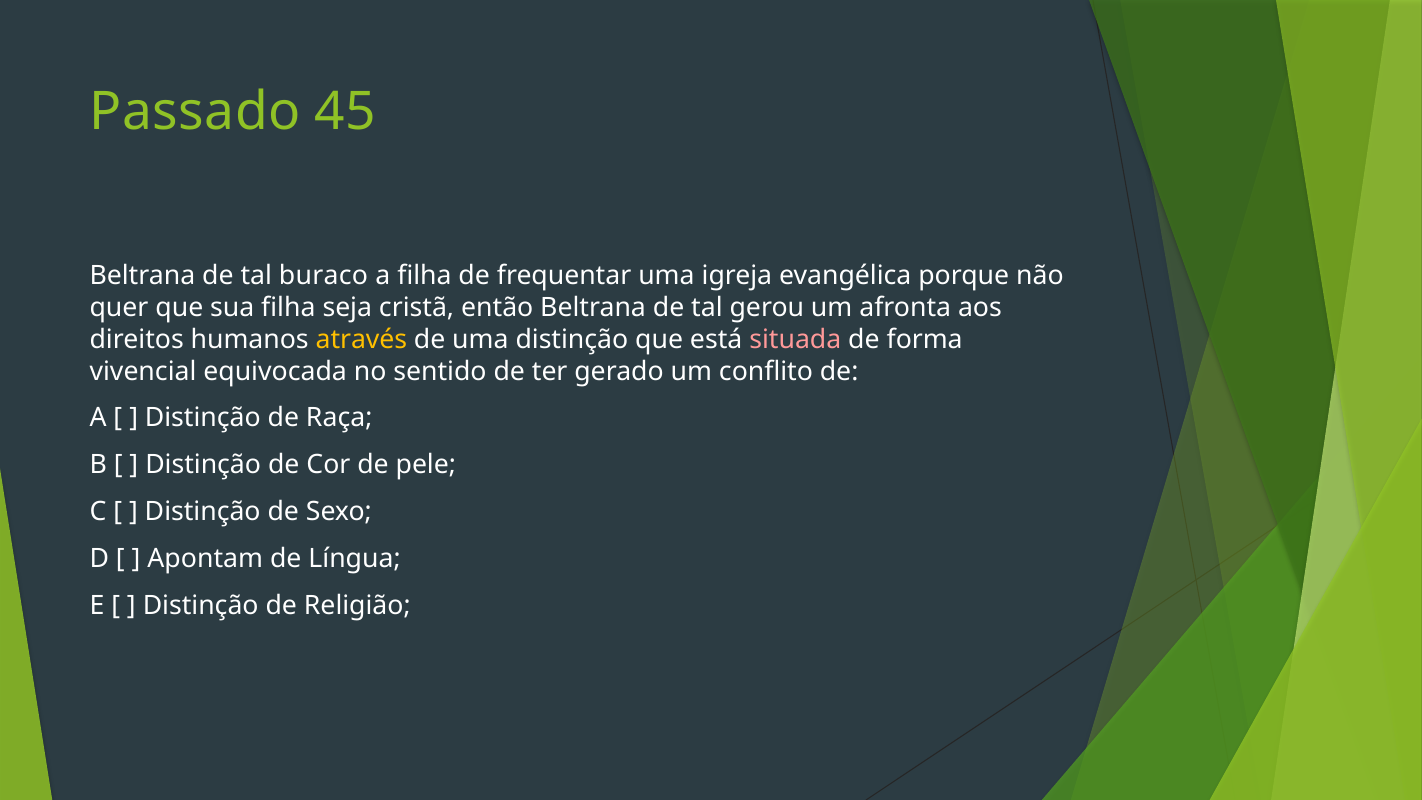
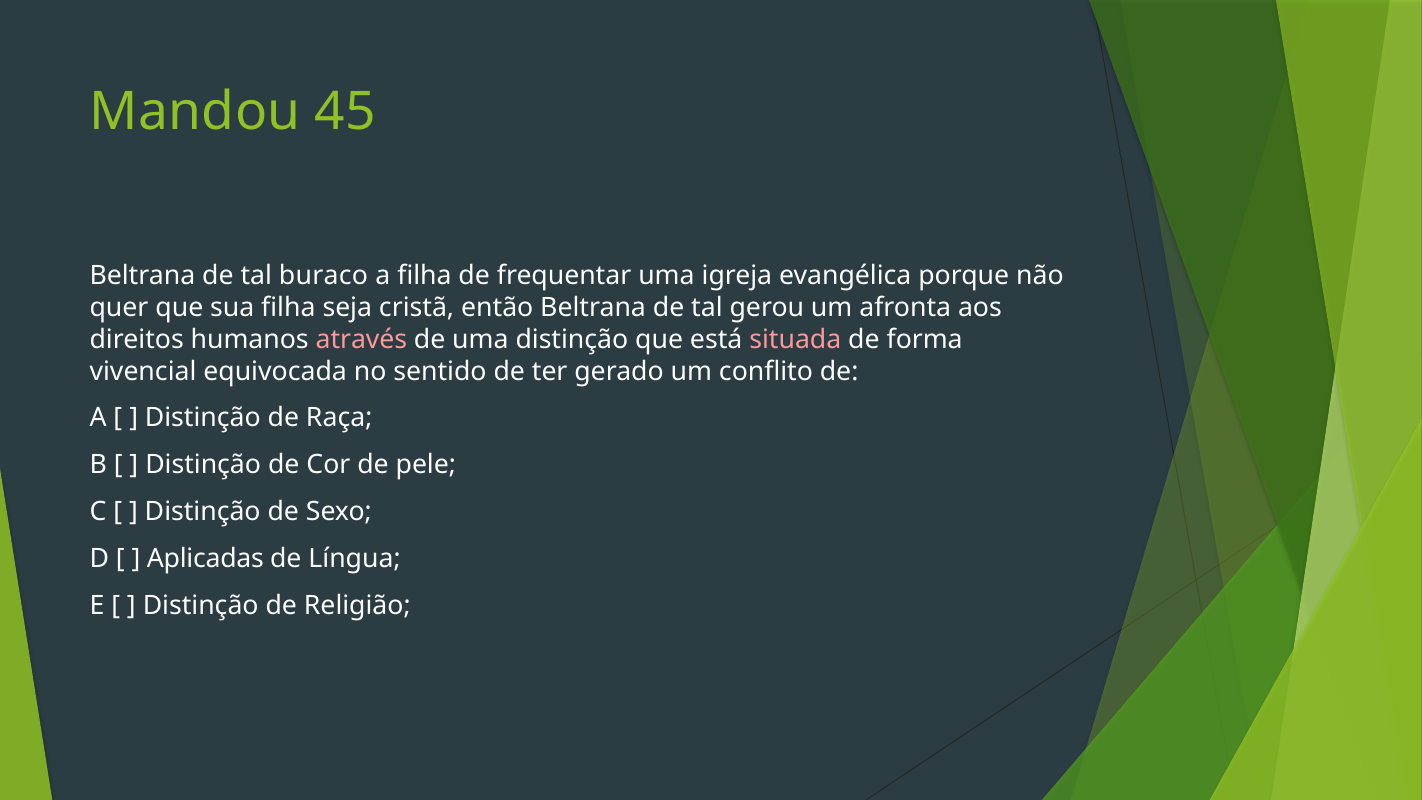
Passado: Passado -> Mandou
através colour: yellow -> pink
Apontam: Apontam -> Aplicadas
